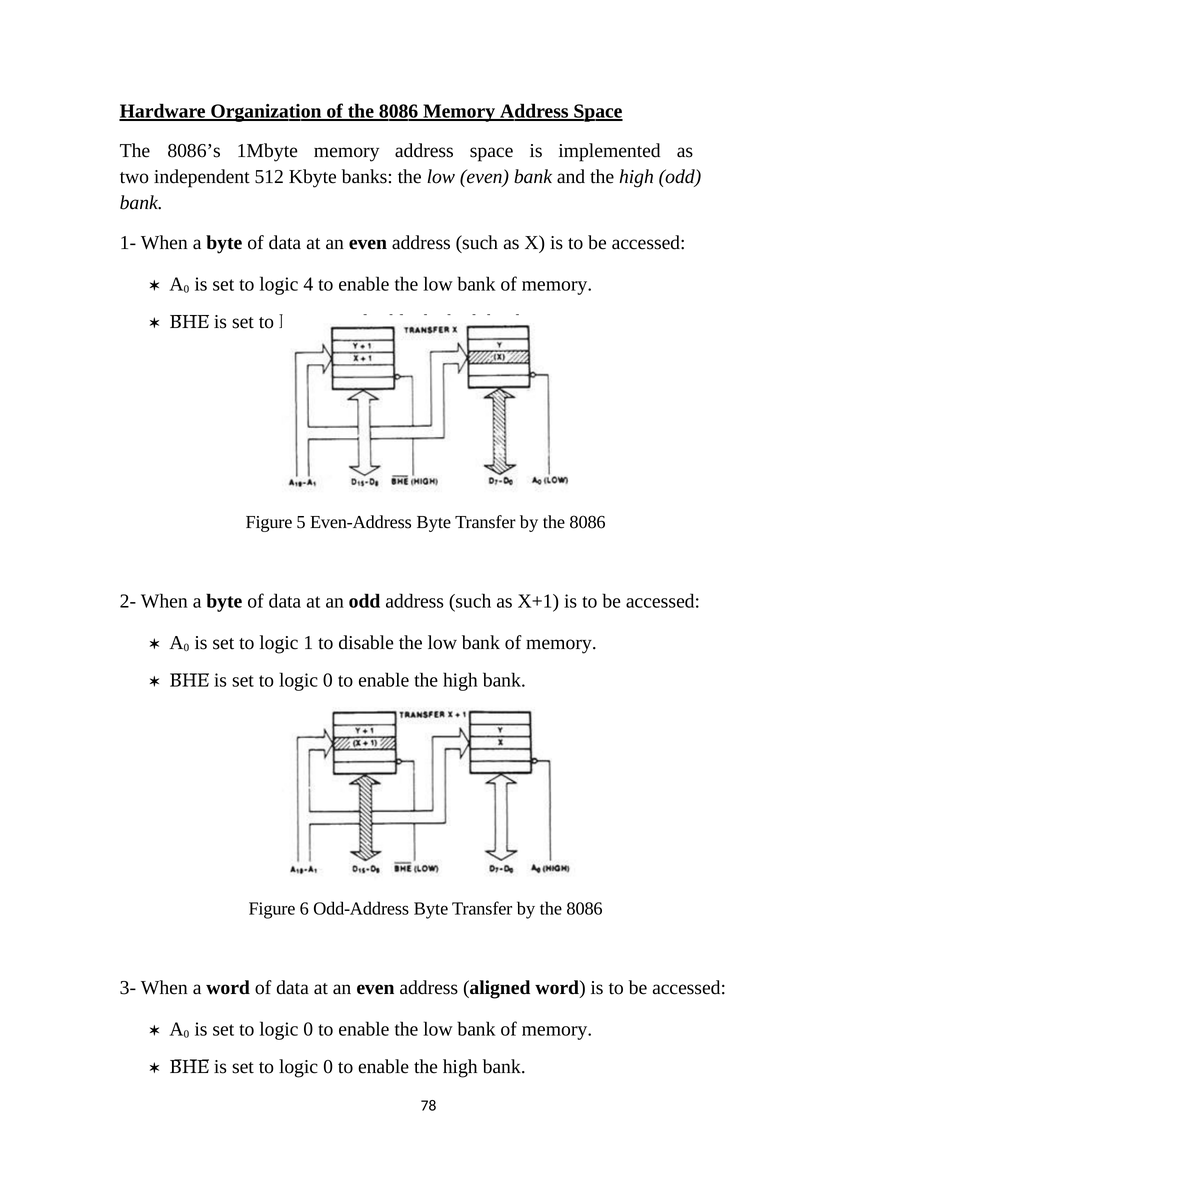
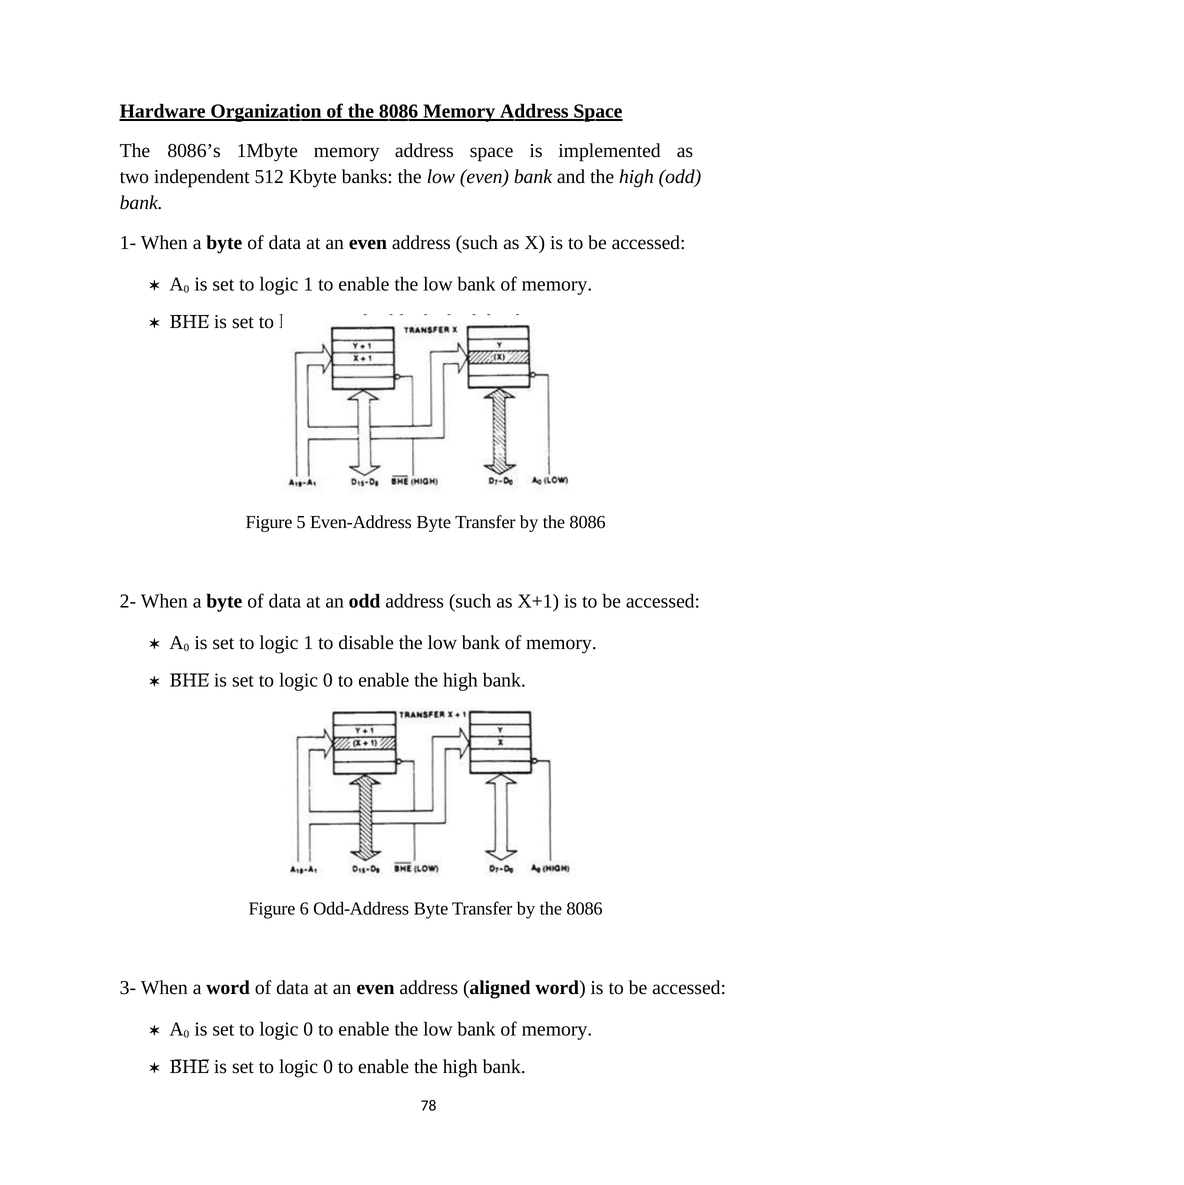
4 at (308, 284): 4 -> 1
